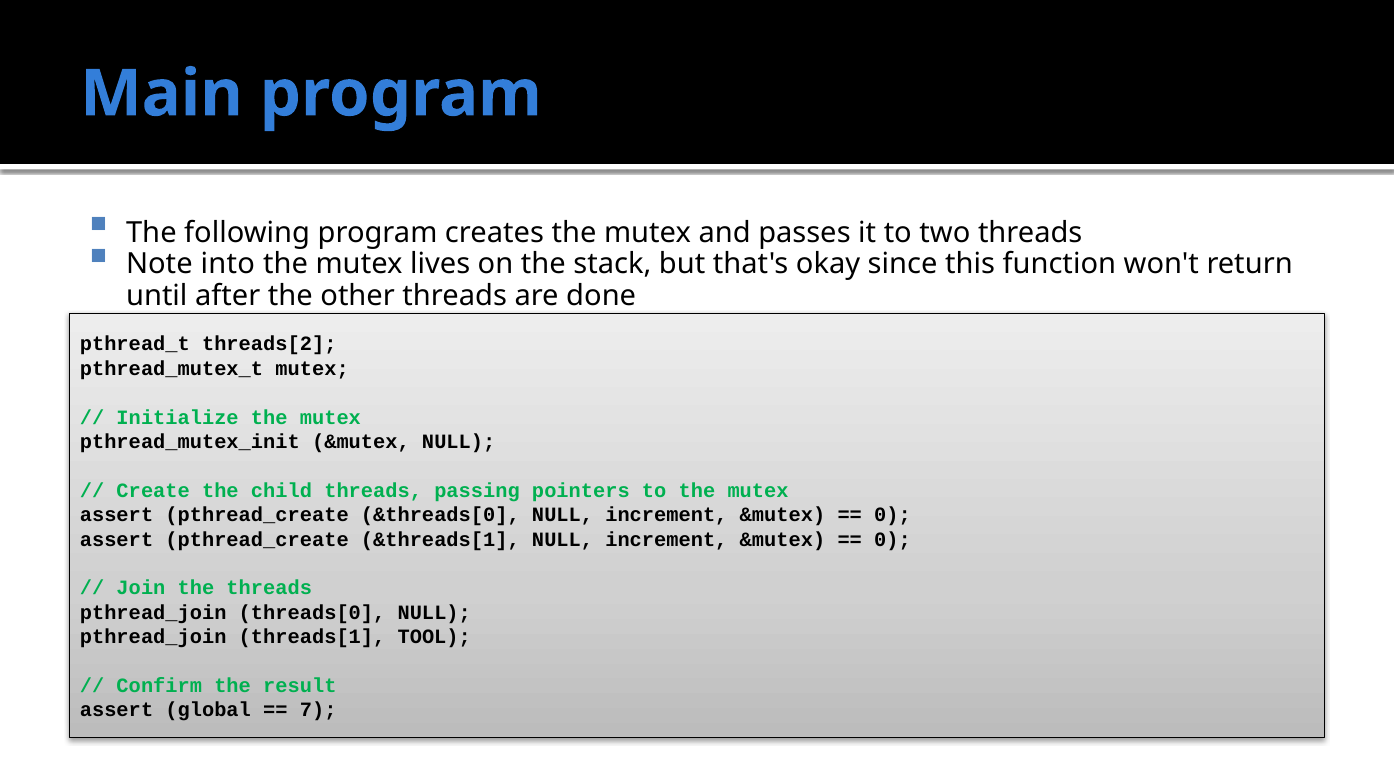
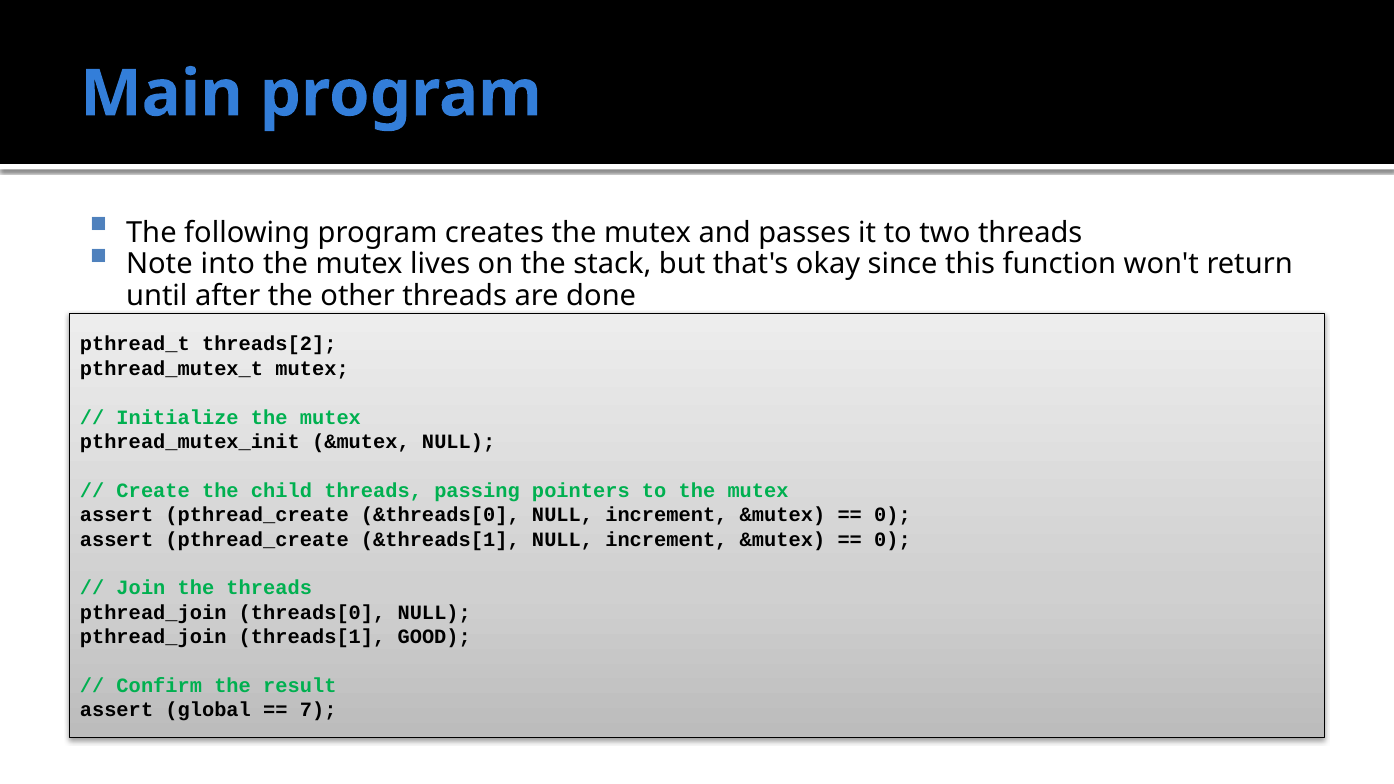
TOOL: TOOL -> GOOD
